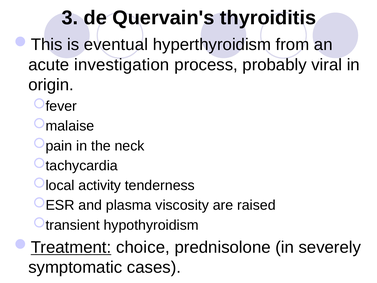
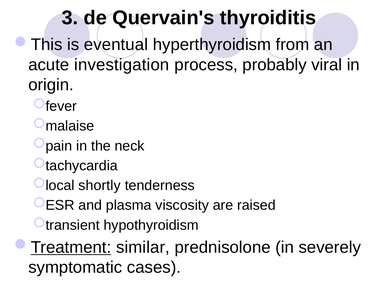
activity: activity -> shortly
choice: choice -> similar
